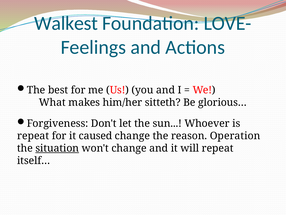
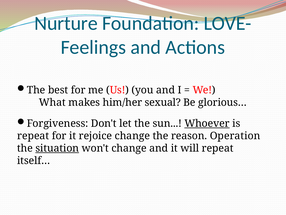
Walkest: Walkest -> Nurture
sitteth: sitteth -> sexual
Whoever underline: none -> present
caused: caused -> rejoice
